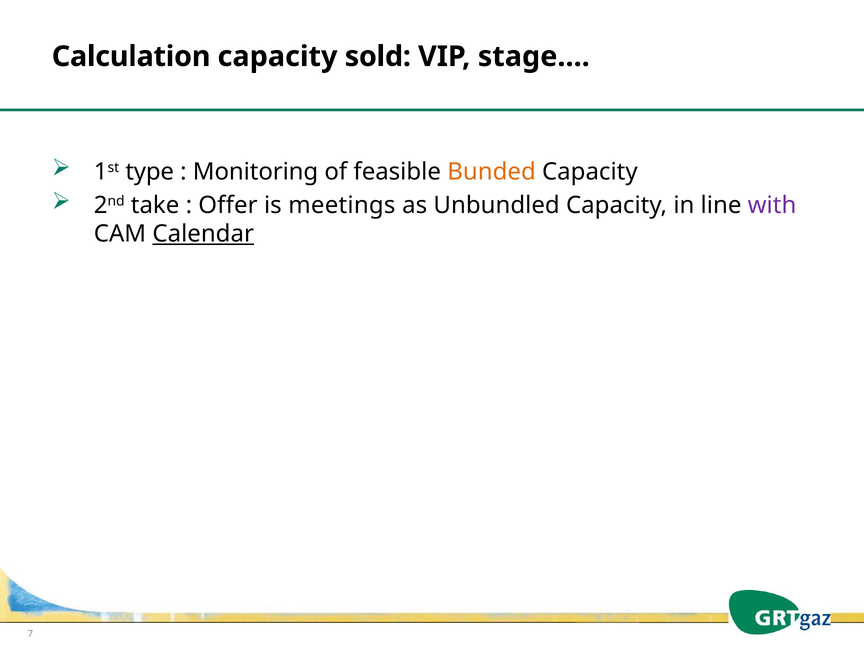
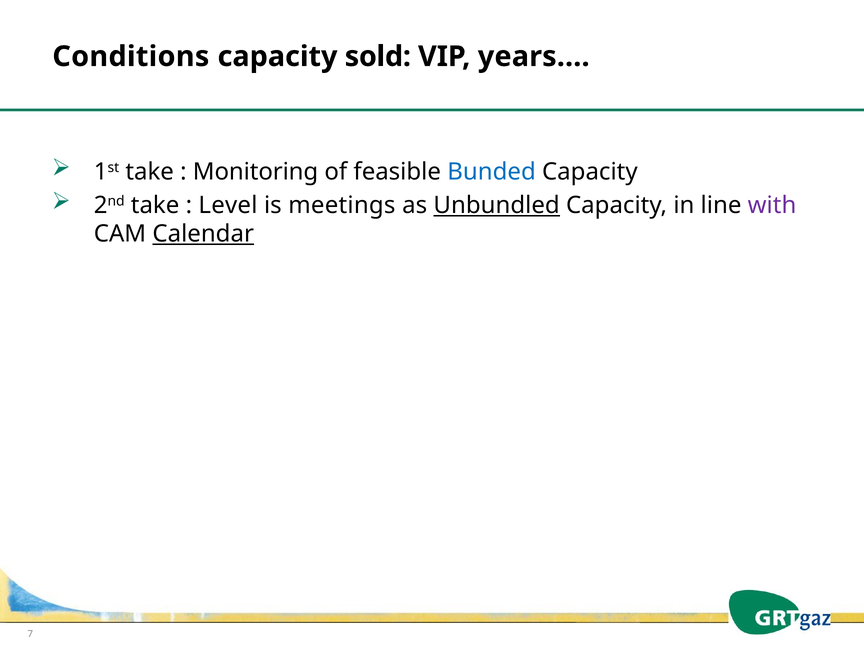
Calculation: Calculation -> Conditions
stage: stage -> years
1st type: type -> take
Bunded colour: orange -> blue
Offer: Offer -> Level
Unbundled underline: none -> present
